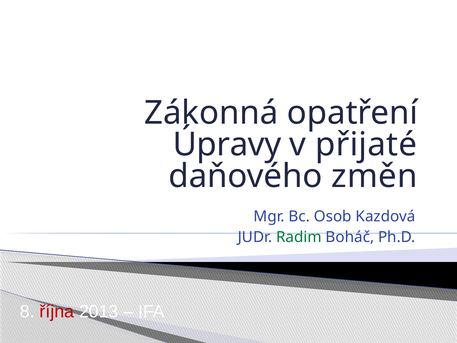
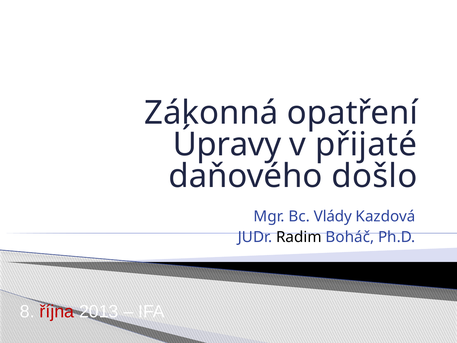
změn: změn -> došlo
Osob: Osob -> Vlády
Radim colour: green -> black
